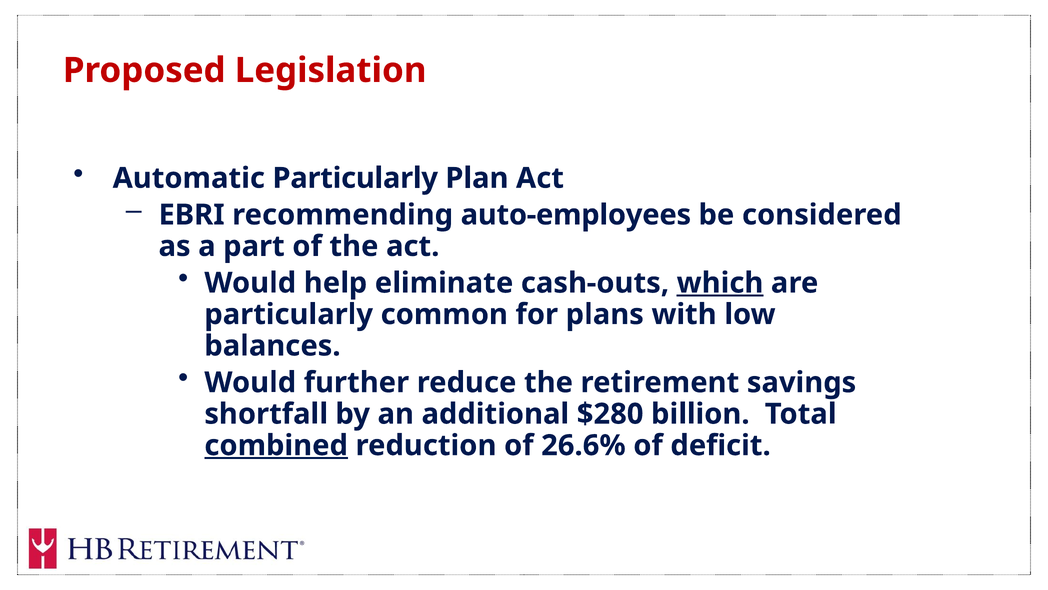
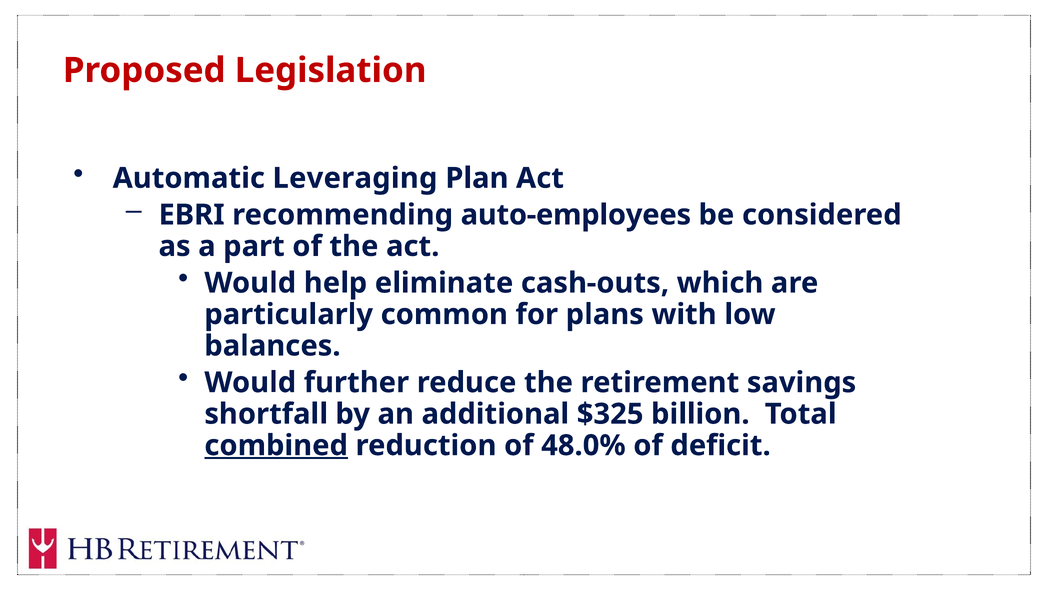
Automatic Particularly: Particularly -> Leveraging
which underline: present -> none
$280: $280 -> $325
26.6%: 26.6% -> 48.0%
